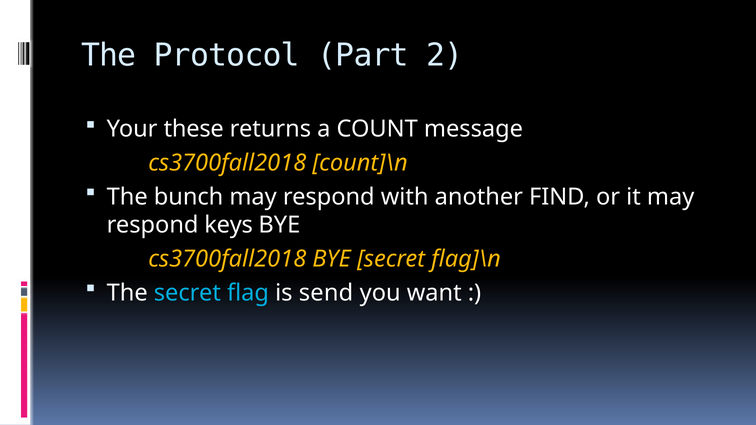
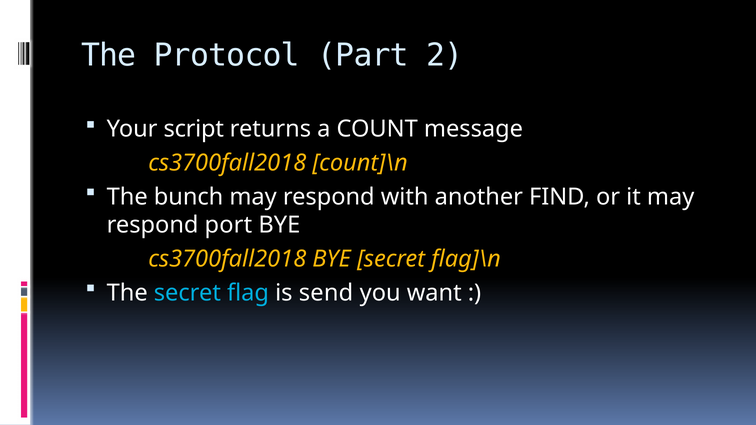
these: these -> script
keys: keys -> port
